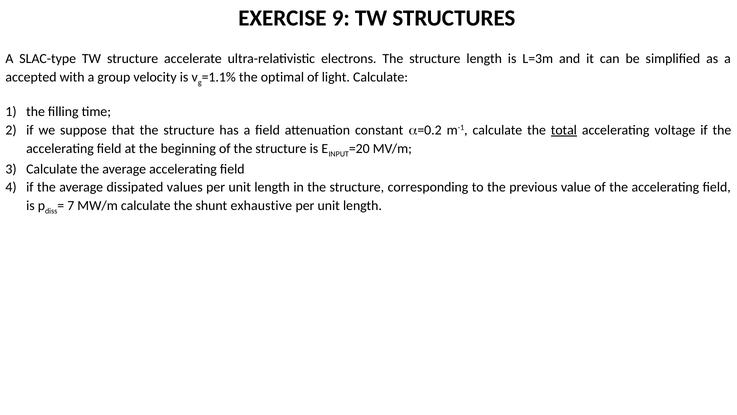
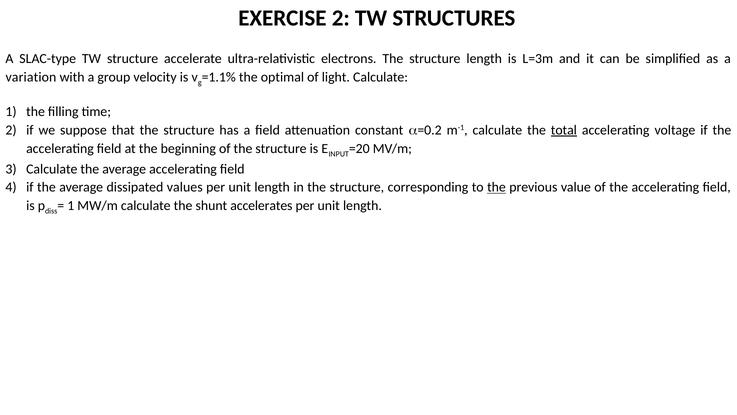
EXERCISE 9: 9 -> 2
accepted: accepted -> variation
the at (496, 187) underline: none -> present
7 at (71, 206): 7 -> 1
exhaustive: exhaustive -> accelerates
